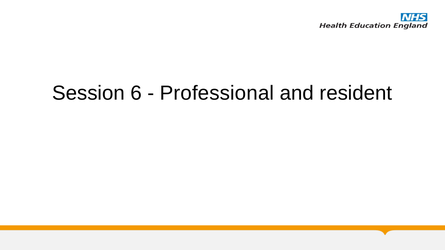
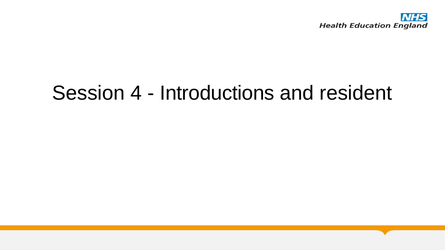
6: 6 -> 4
Professional: Professional -> Introductions
